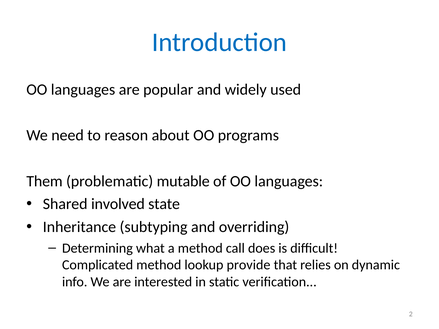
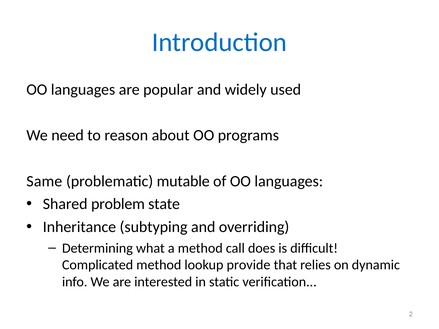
Them: Them -> Same
involved: involved -> problem
